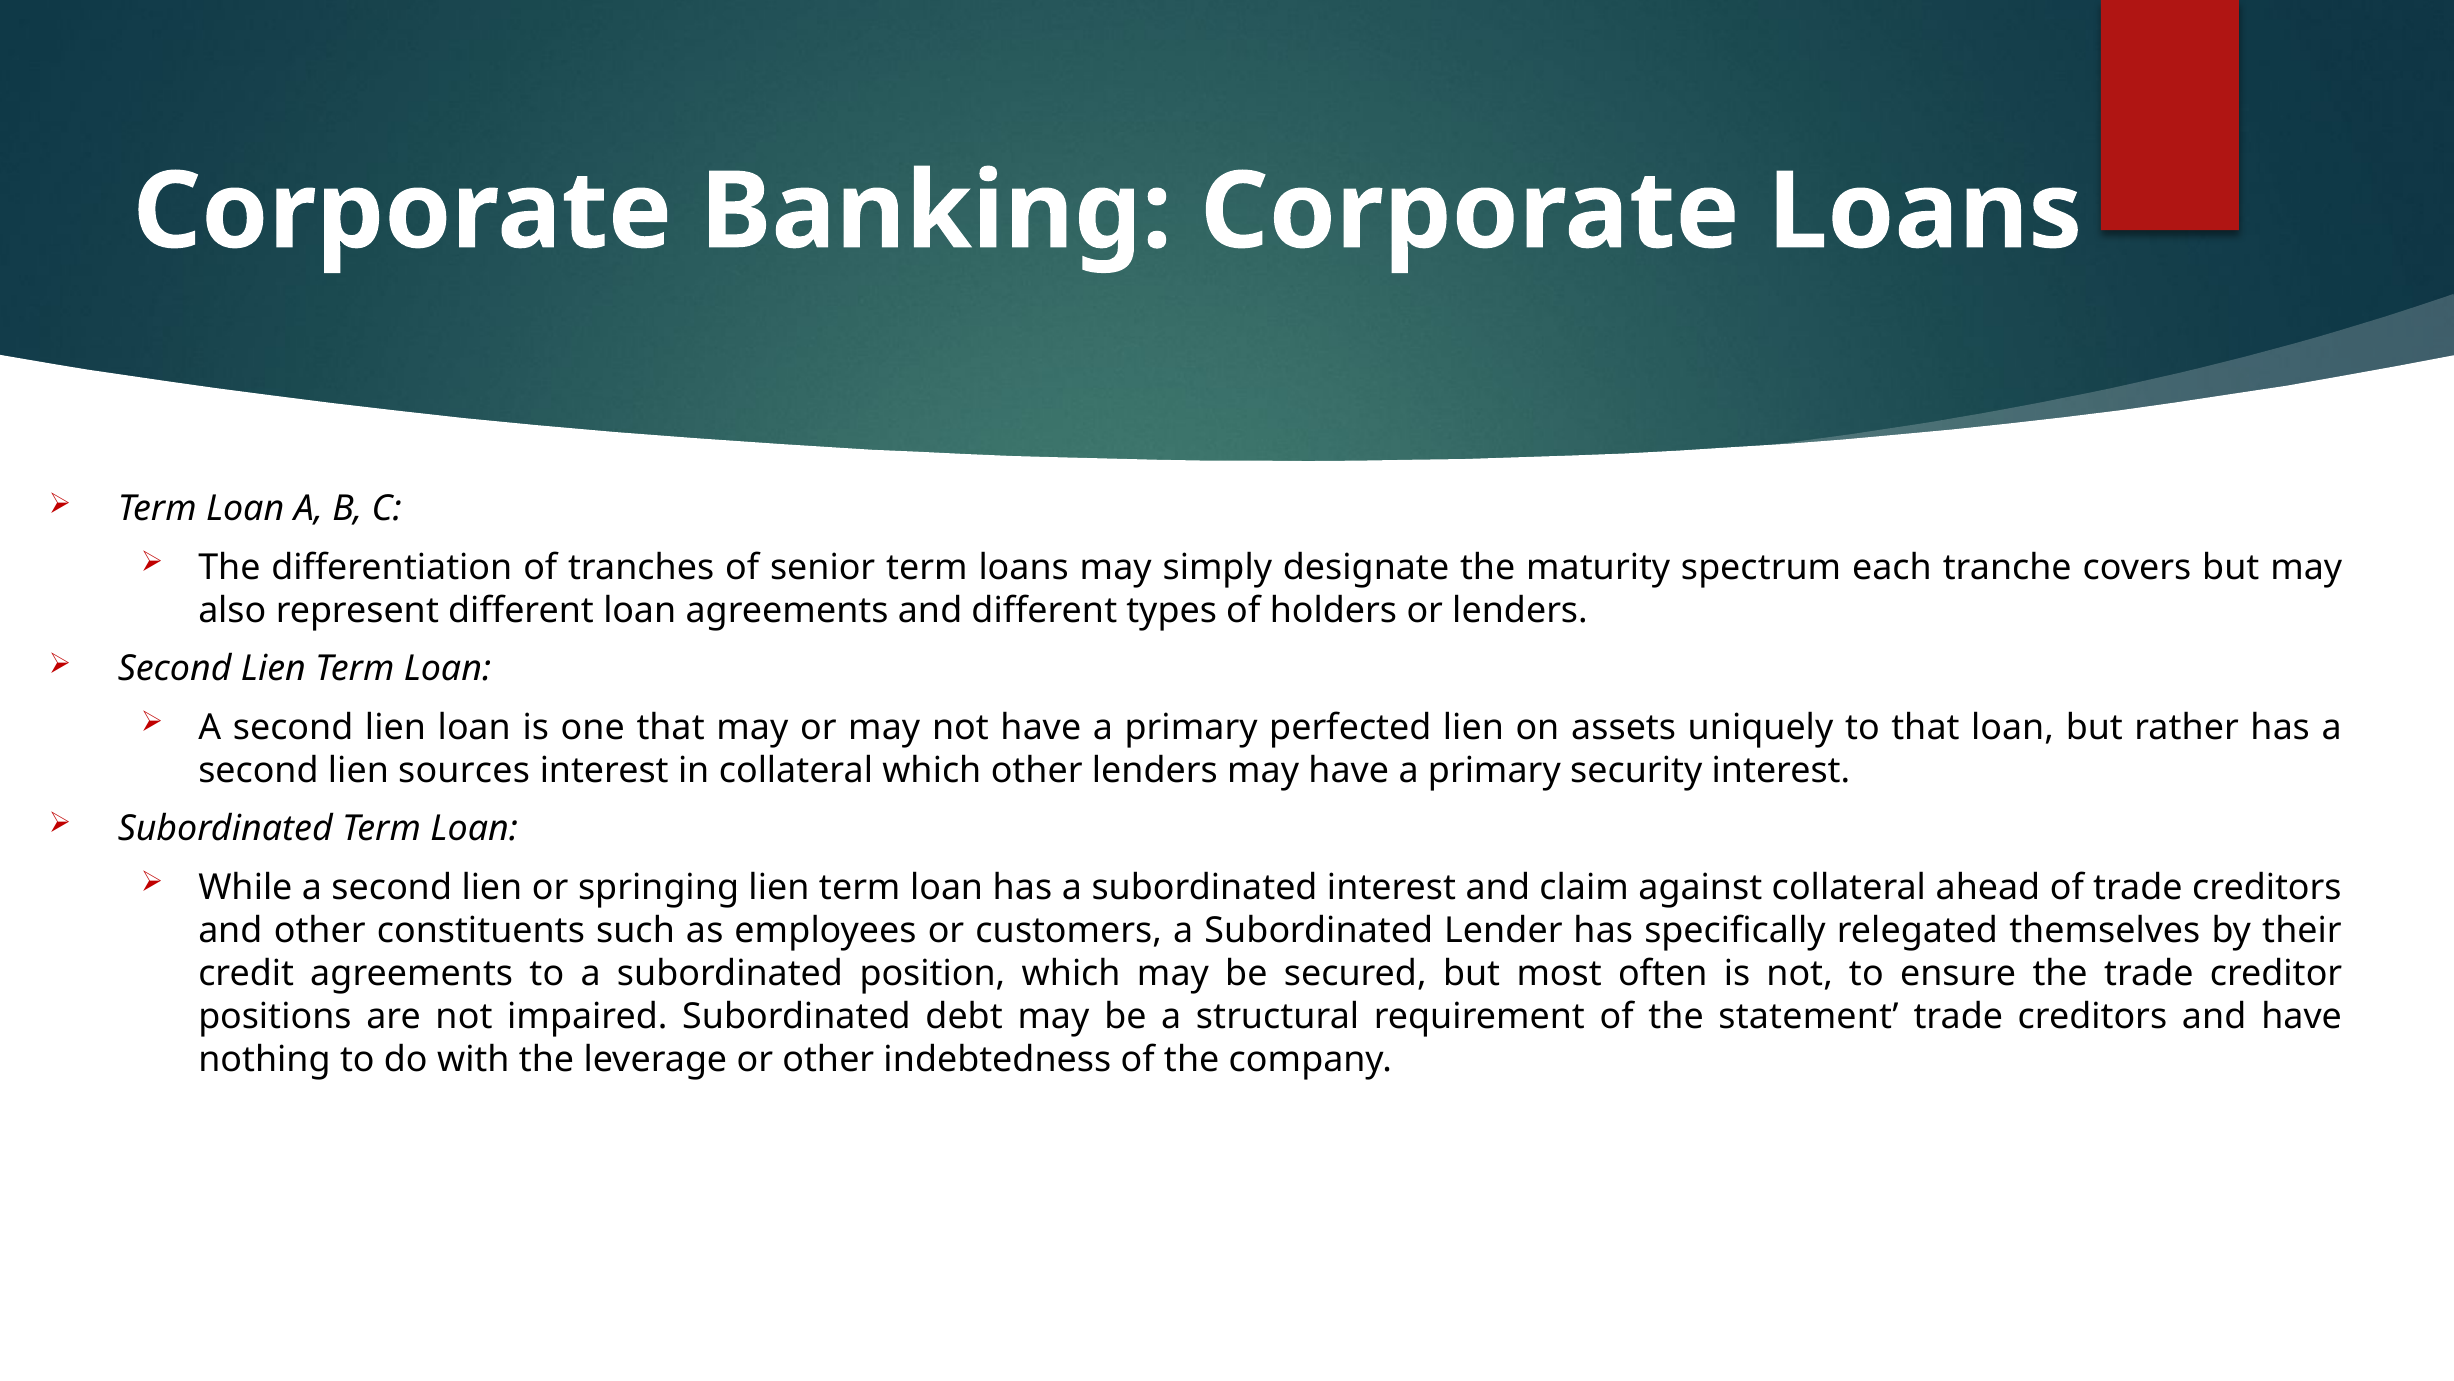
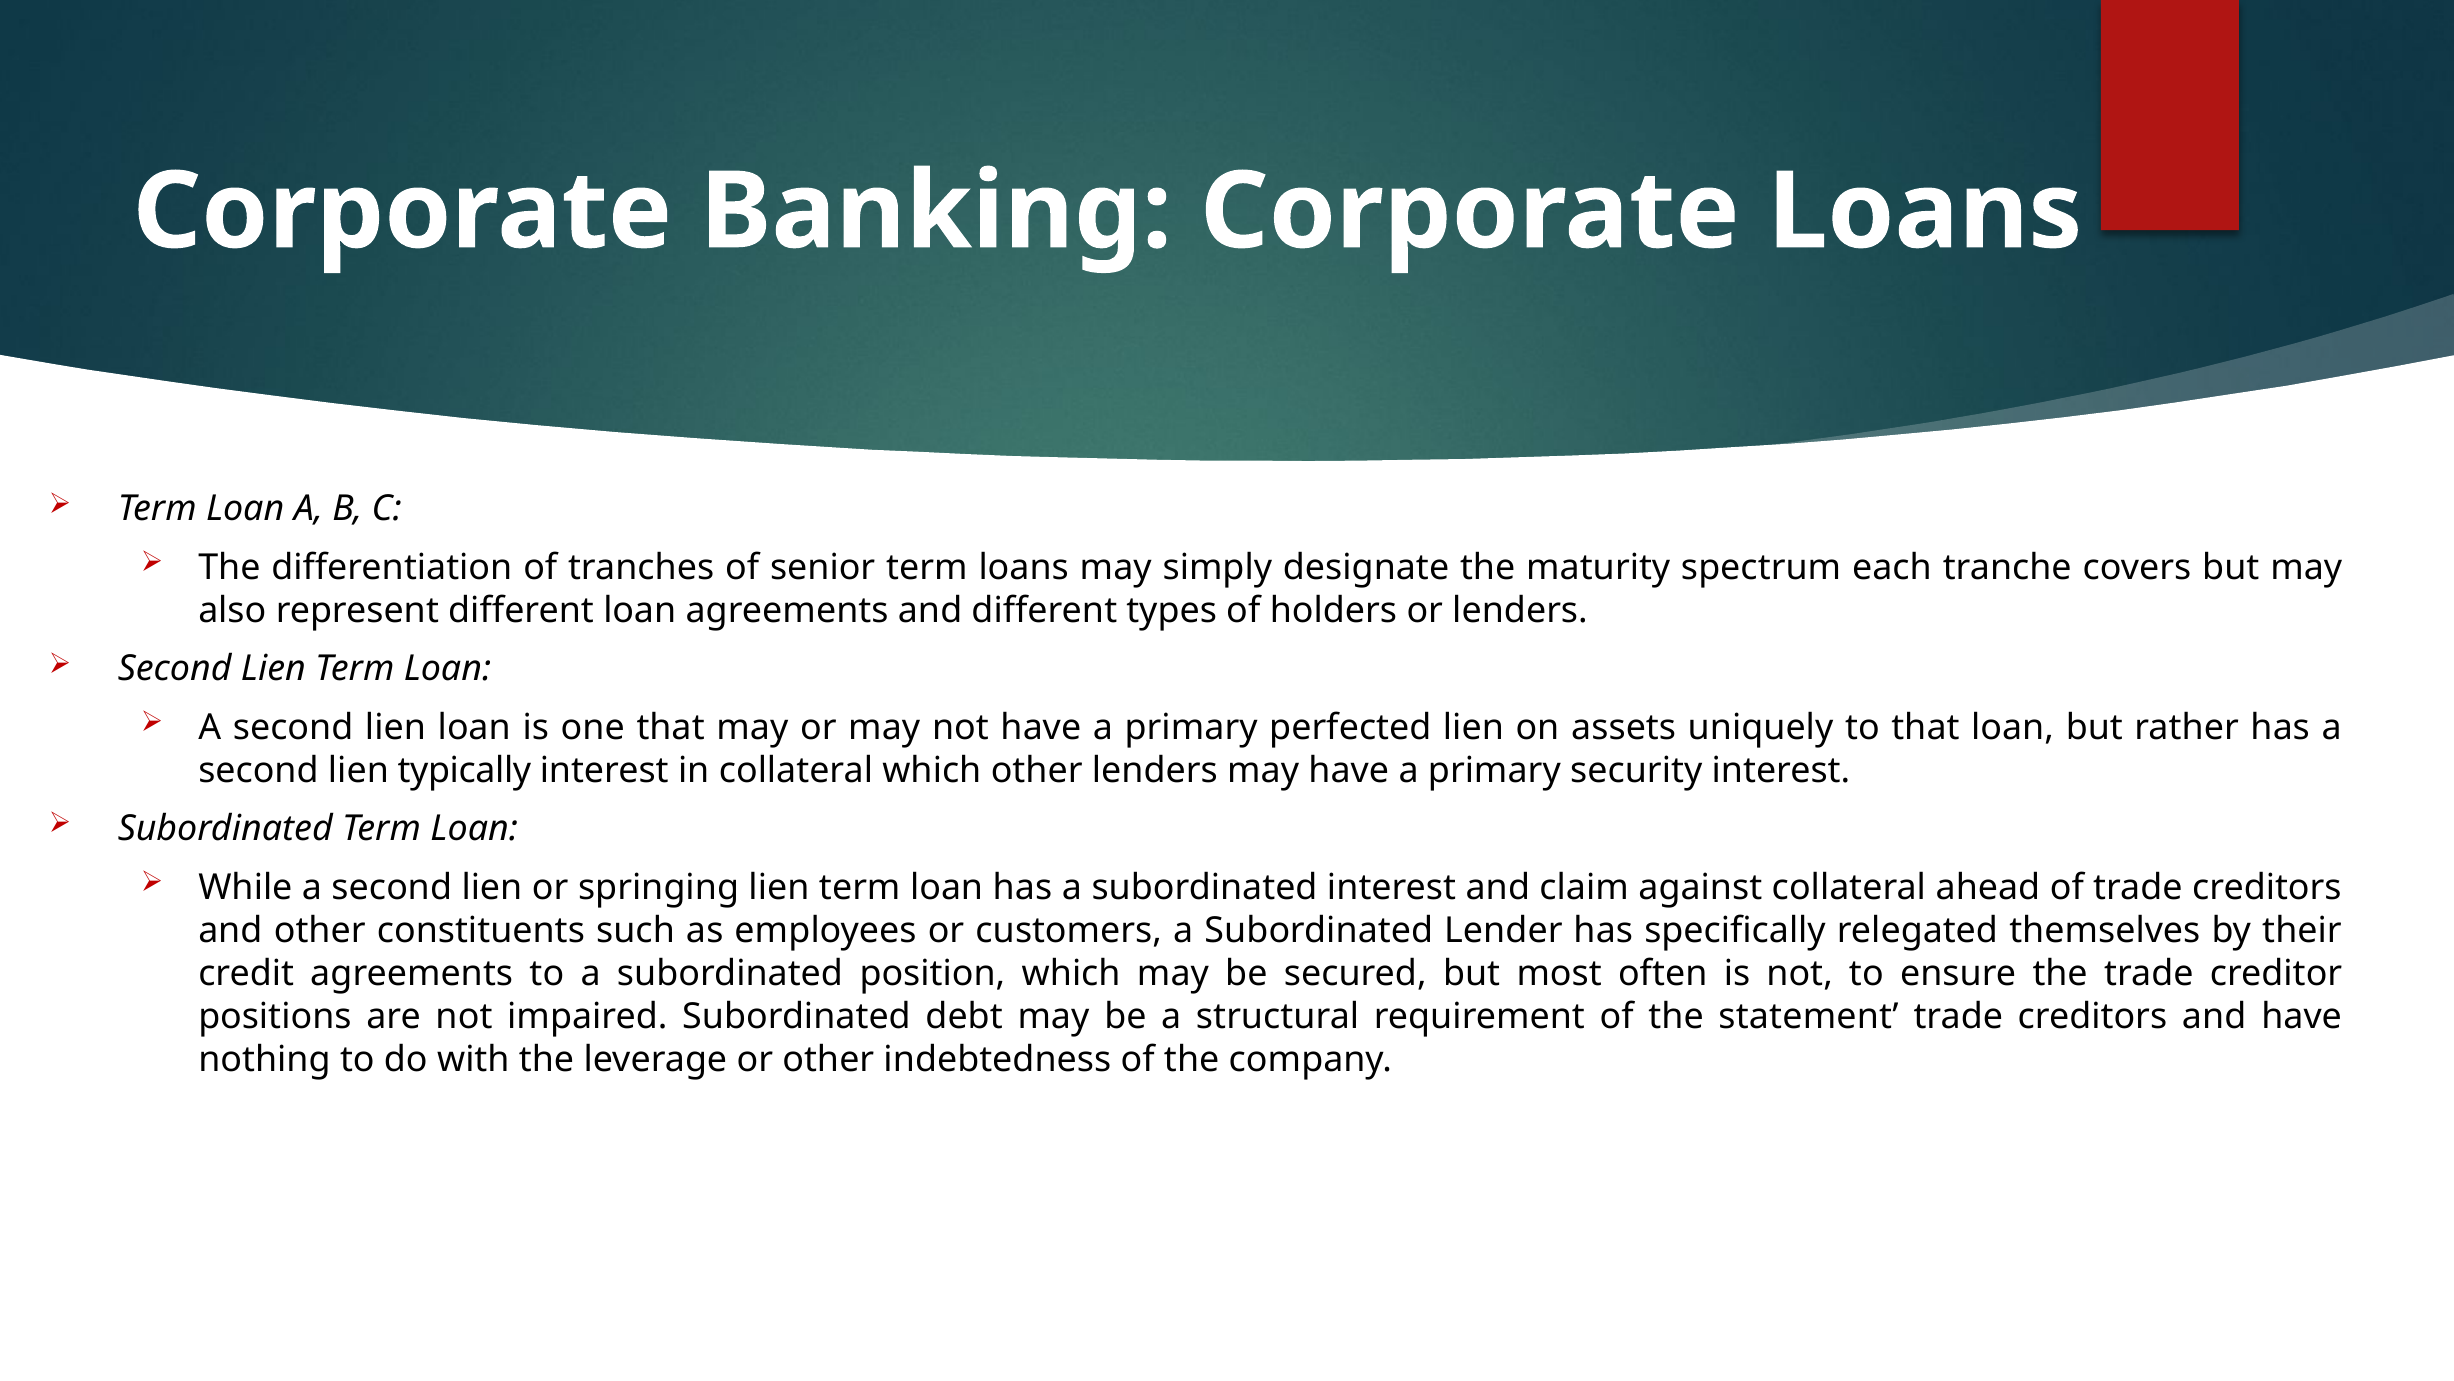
sources: sources -> typically
